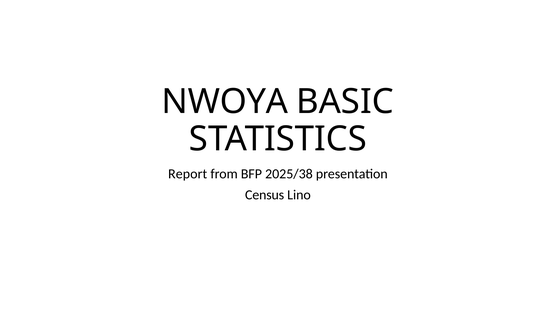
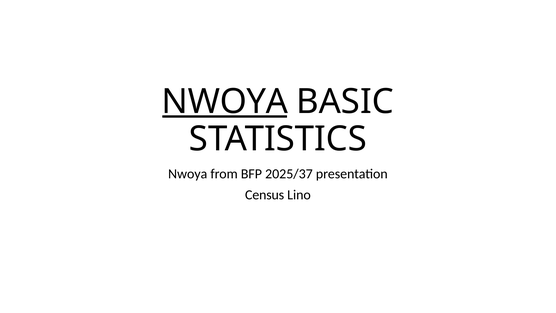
NWOYA at (225, 101) underline: none -> present
Report at (188, 174): Report -> Nwoya
2025/38: 2025/38 -> 2025/37
